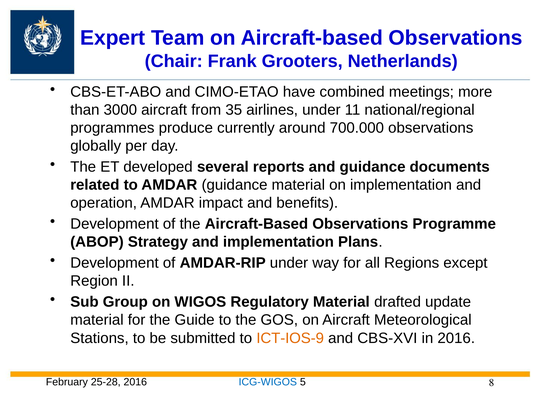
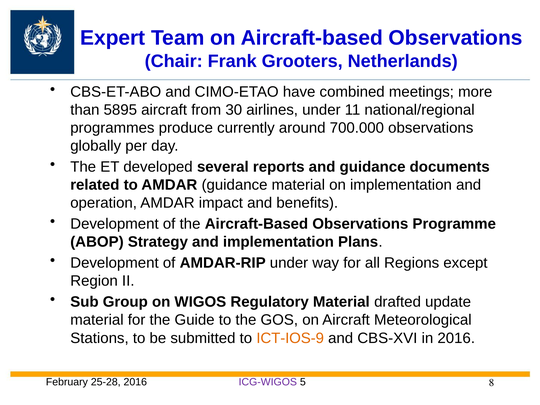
3000: 3000 -> 5895
35: 35 -> 30
ICG-WIGOS colour: blue -> purple
